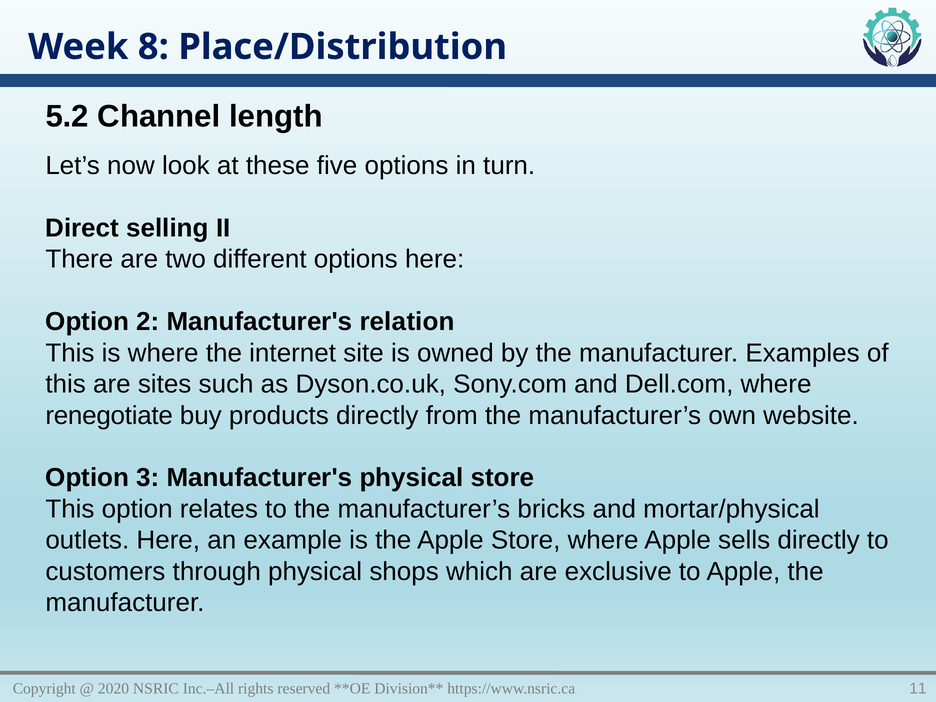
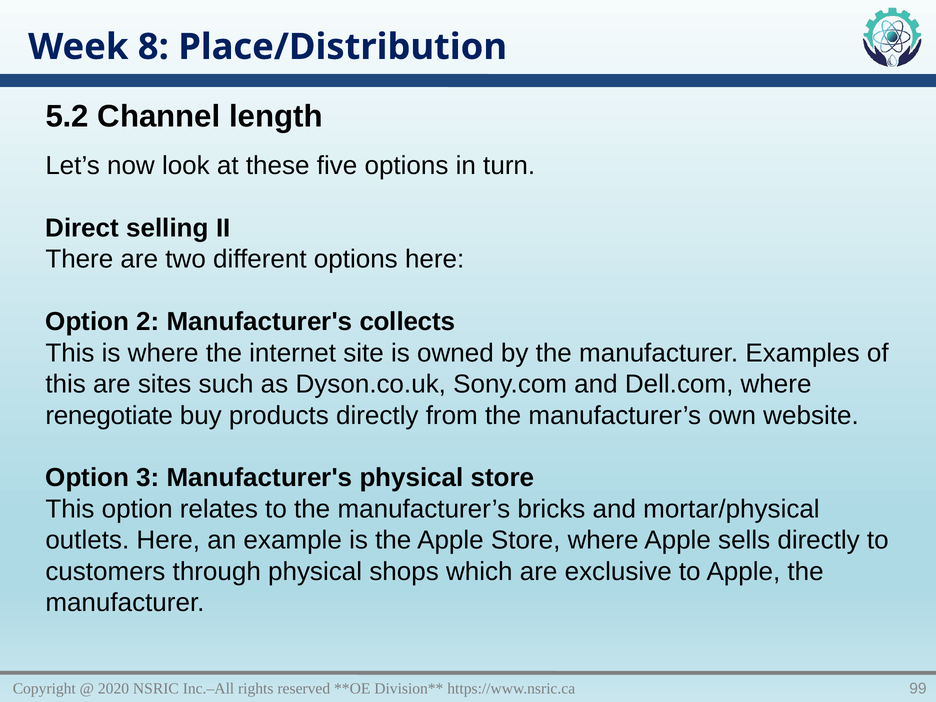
relation: relation -> collects
11: 11 -> 99
